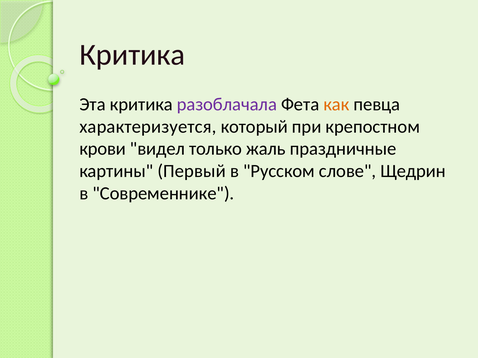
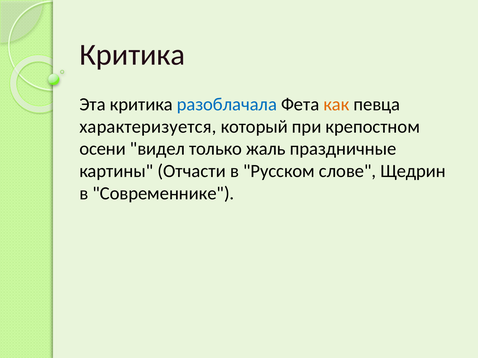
разоблачала colour: purple -> blue
крови: крови -> осени
Первый: Первый -> Отчасти
